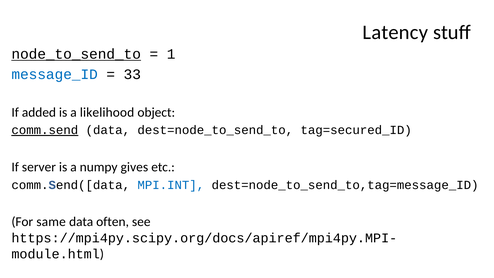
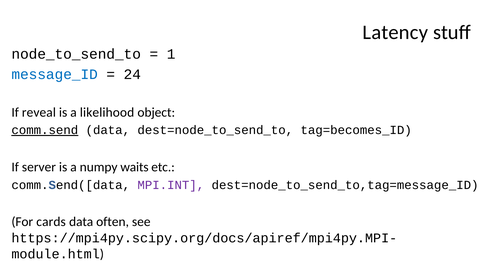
node_to_send_to underline: present -> none
33: 33 -> 24
added: added -> reveal
tag=secured_ID: tag=secured_ID -> tag=becomes_ID
gives: gives -> waits
MPI.INT colour: blue -> purple
same: same -> cards
